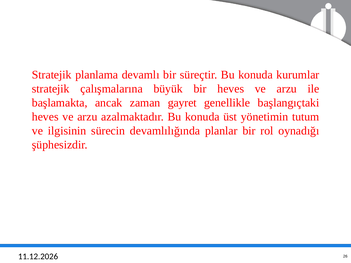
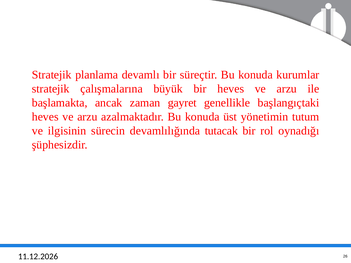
planlar: planlar -> tutacak
